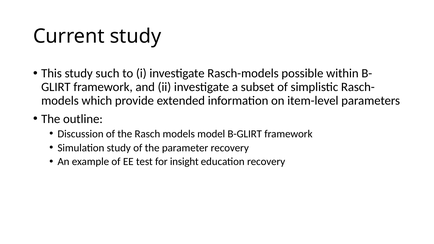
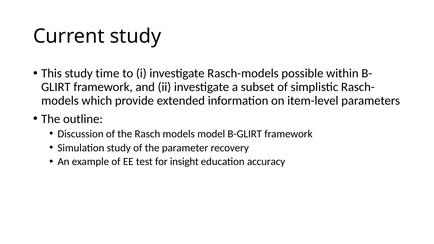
such: such -> time
education recovery: recovery -> accuracy
